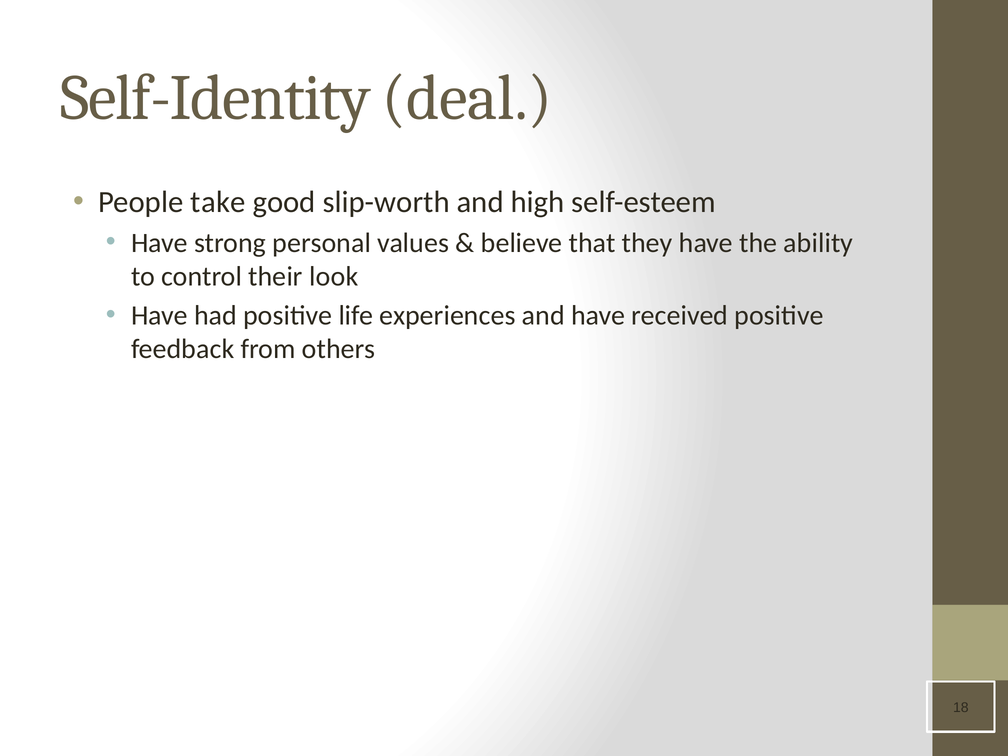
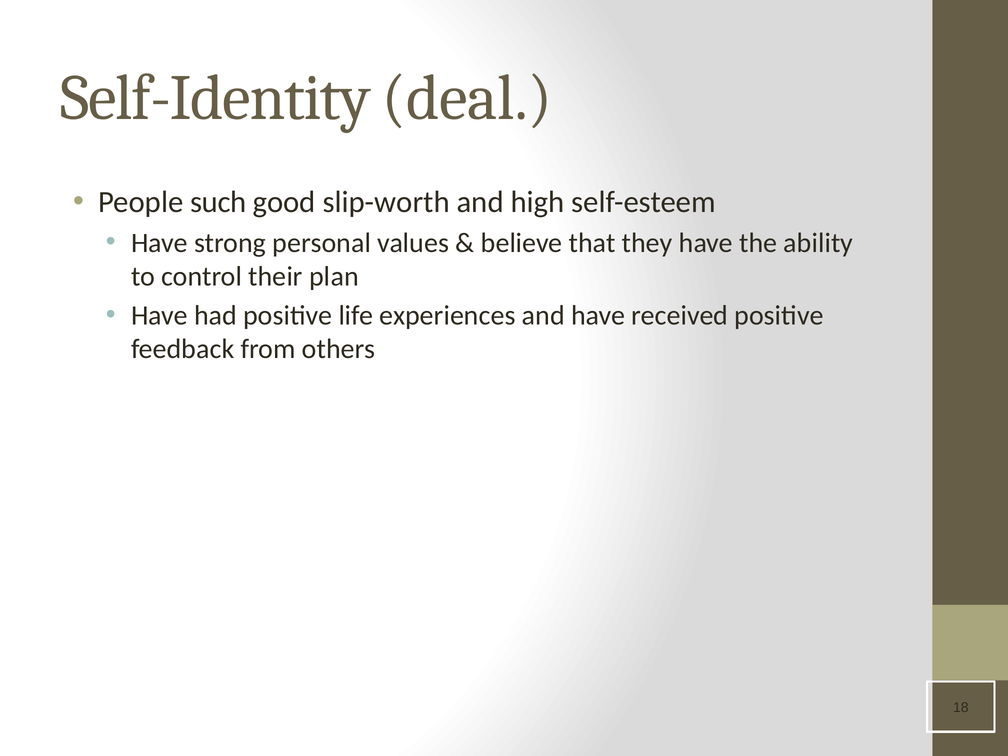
take: take -> such
look: look -> plan
